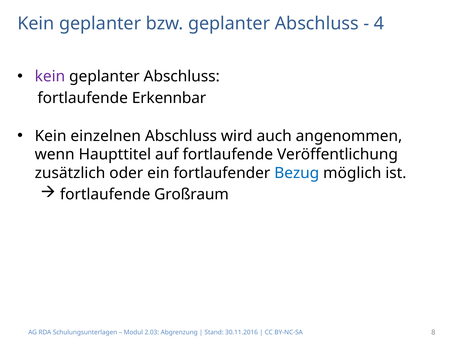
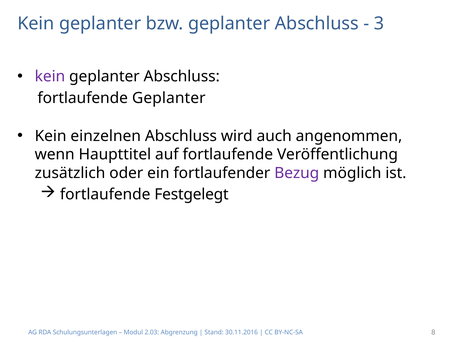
4: 4 -> 3
fortlaufende Erkennbar: Erkennbar -> Geplanter
Bezug colour: blue -> purple
Großraum: Großraum -> Festgelegt
